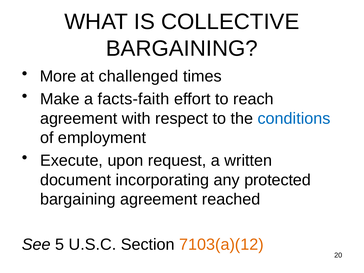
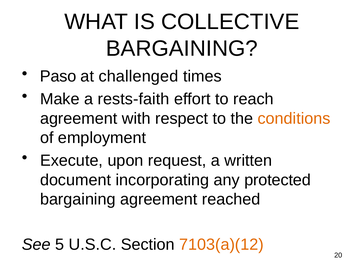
More: More -> Paso
facts-faith: facts-faith -> rests-faith
conditions colour: blue -> orange
